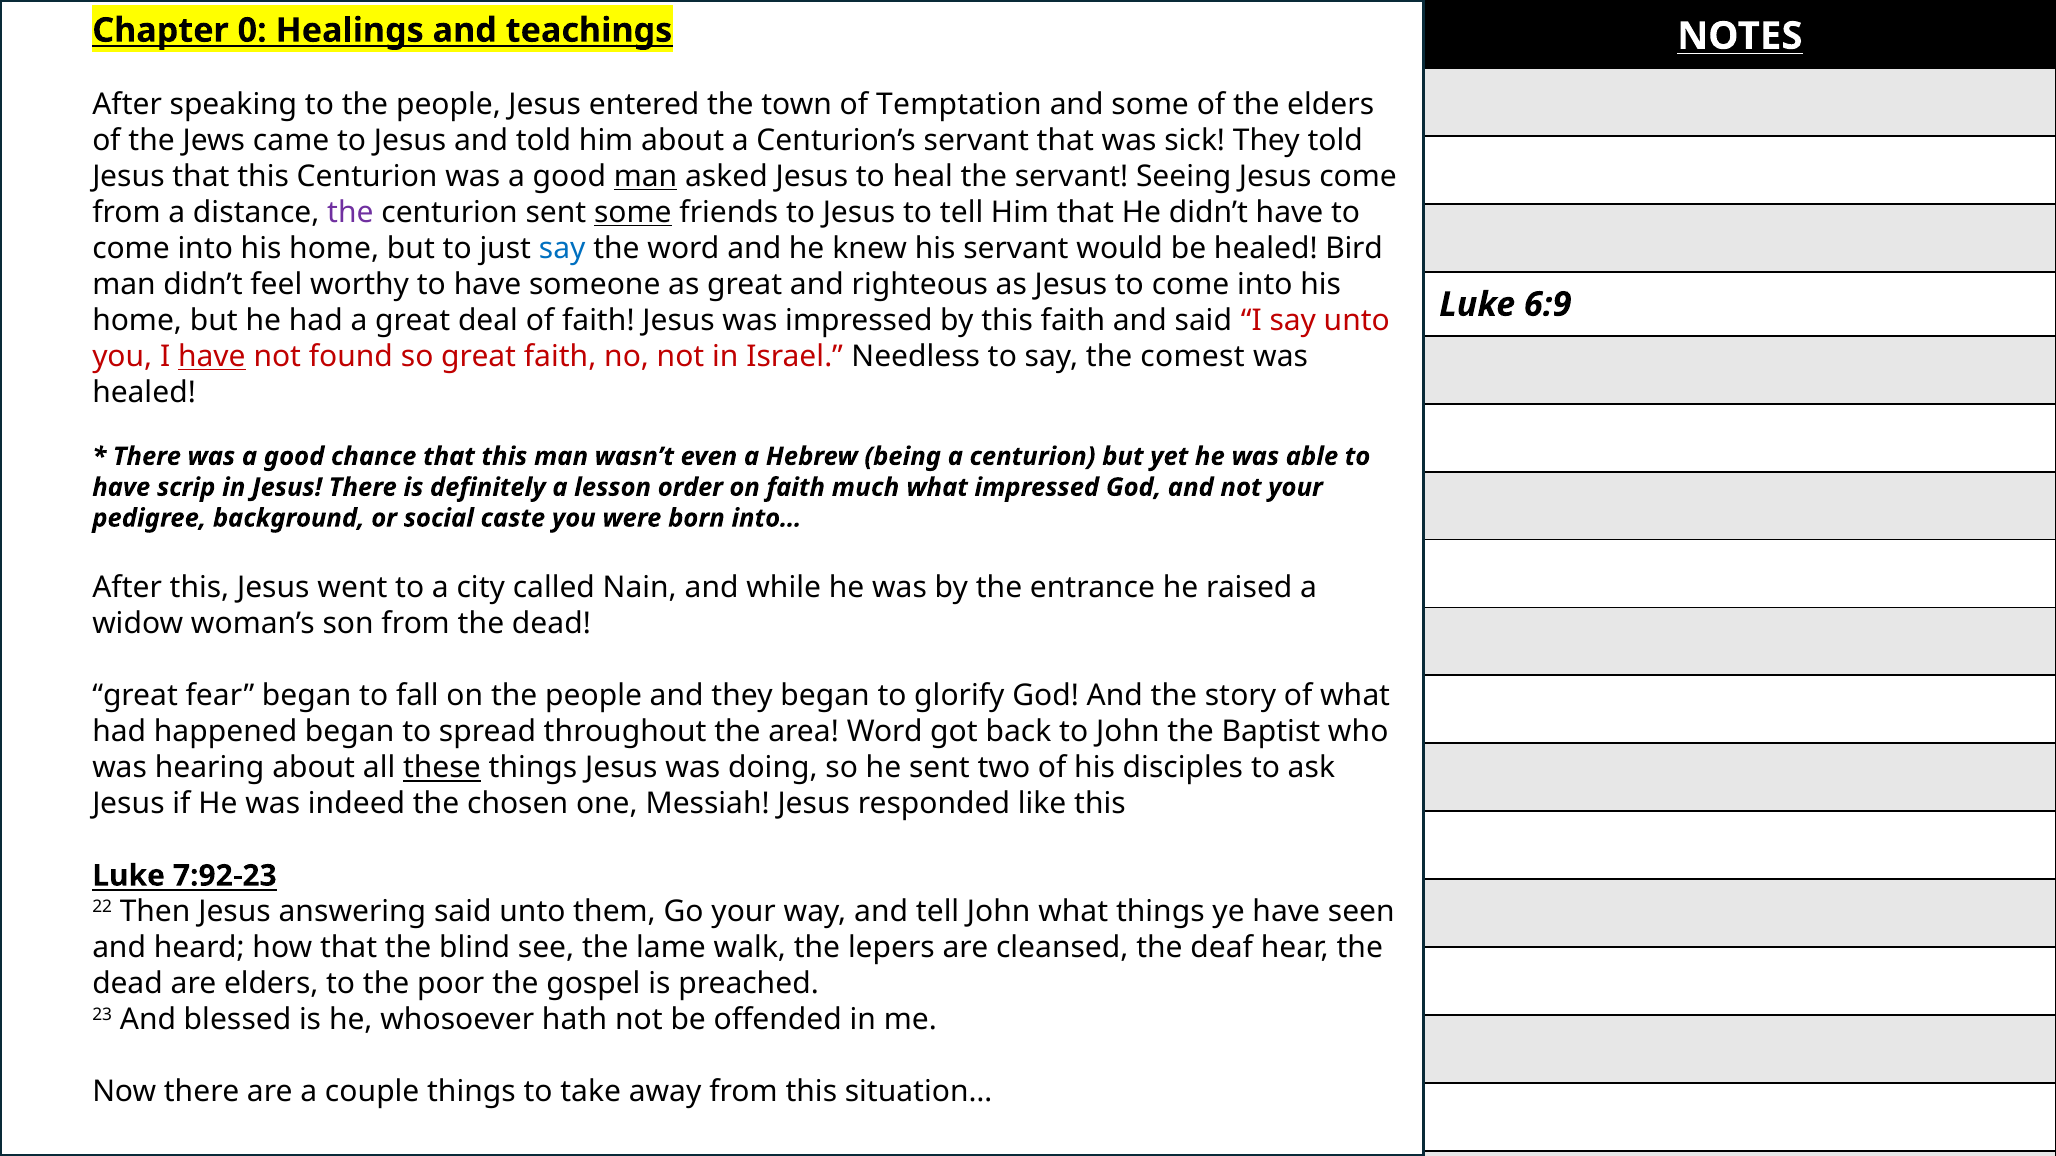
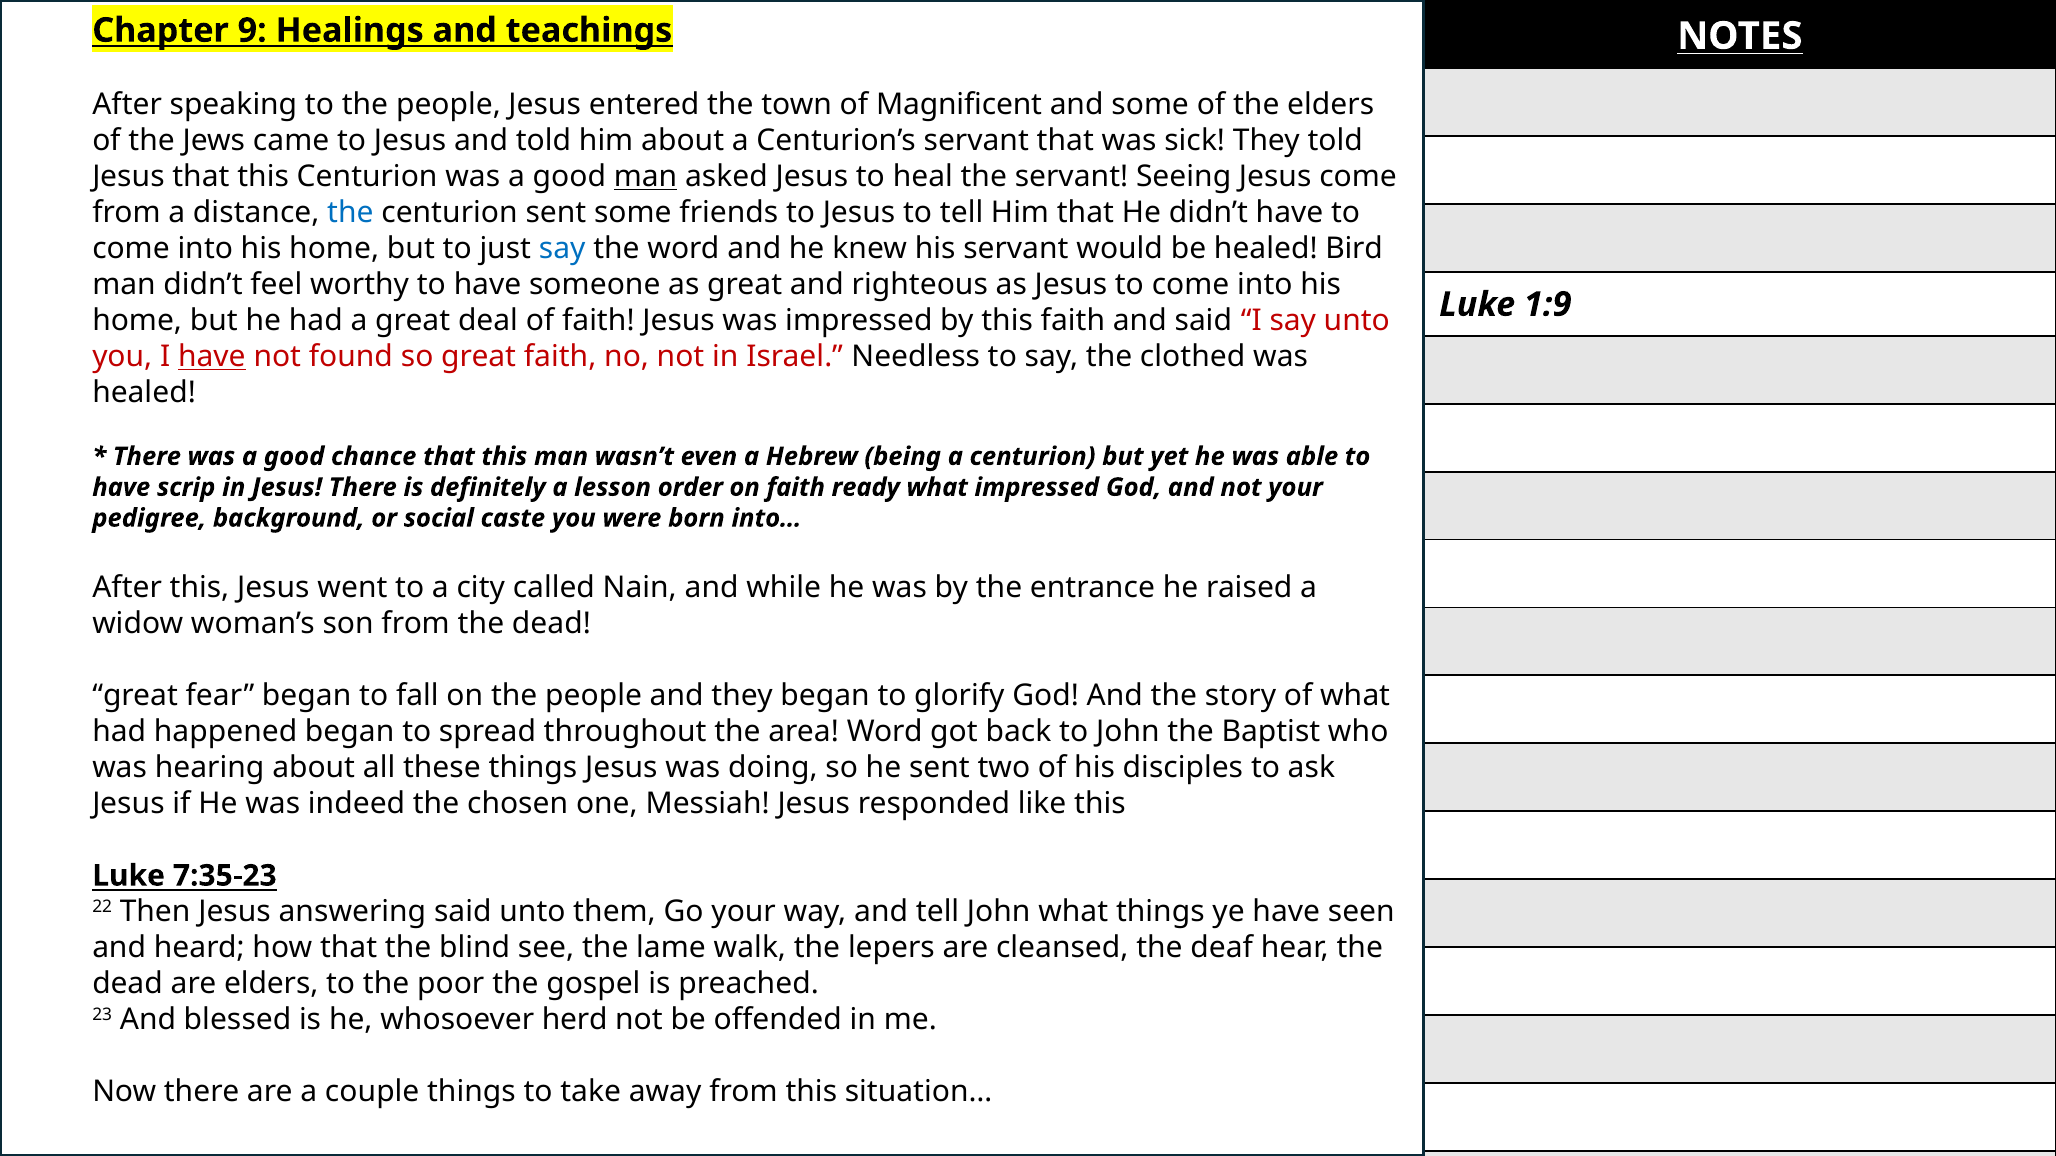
0: 0 -> 9
Temptation: Temptation -> Magnificent
the at (350, 213) colour: purple -> blue
some at (633, 213) underline: present -> none
6:9: 6:9 -> 1:9
comest: comest -> clothed
much: much -> ready
these underline: present -> none
7:92-23: 7:92-23 -> 7:35-23
hath: hath -> herd
